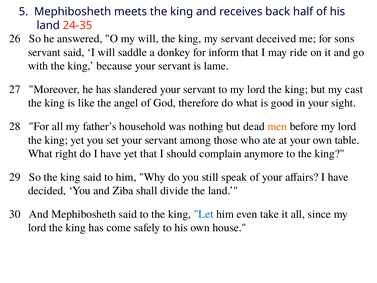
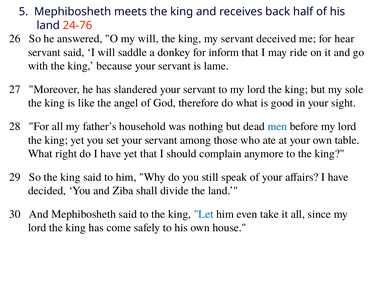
24-35: 24-35 -> 24-76
sons: sons -> hear
cast: cast -> sole
men colour: orange -> blue
